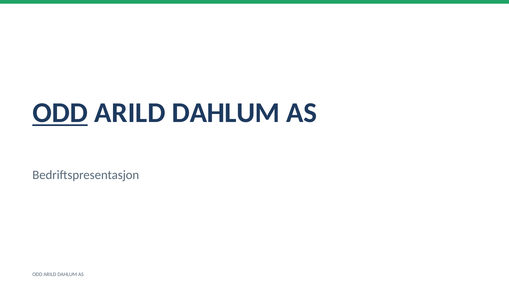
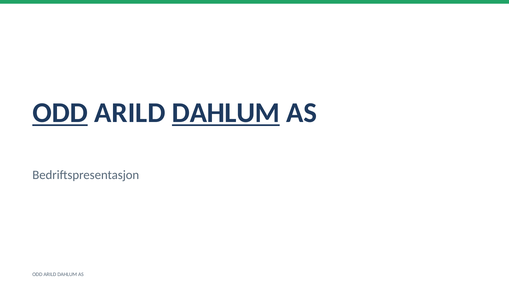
DAHLUM at (226, 113) underline: none -> present
